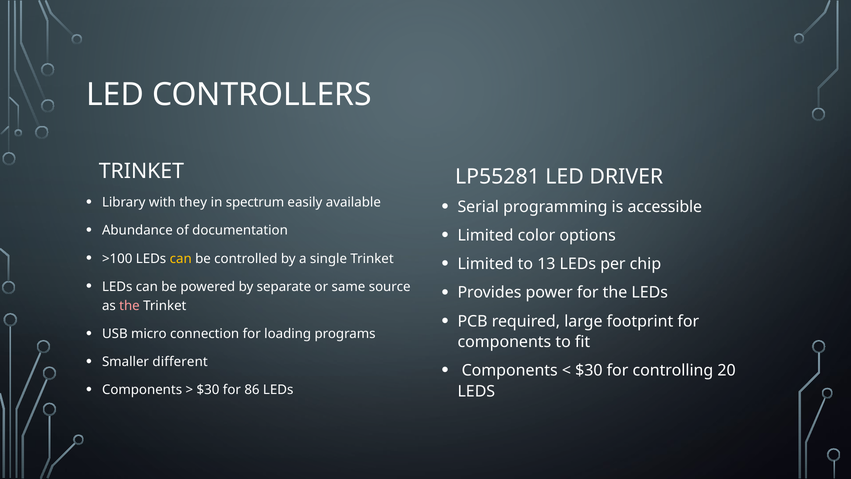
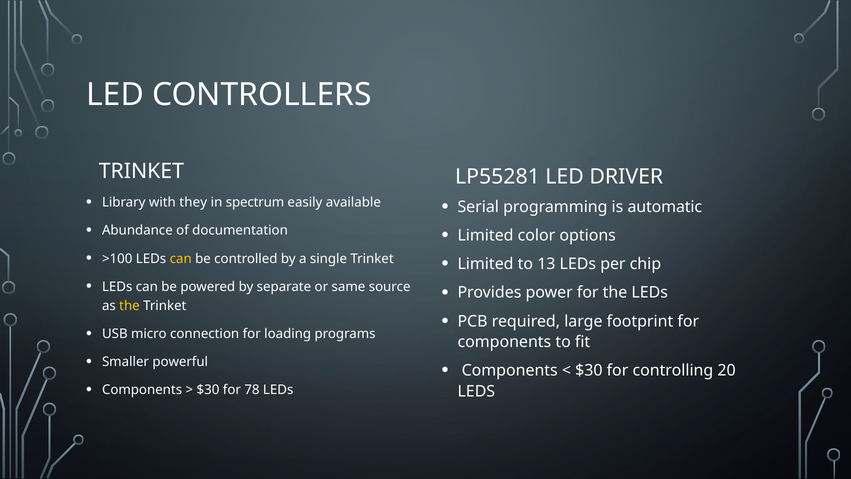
accessible: accessible -> automatic
the at (129, 306) colour: pink -> yellow
different: different -> powerful
86: 86 -> 78
